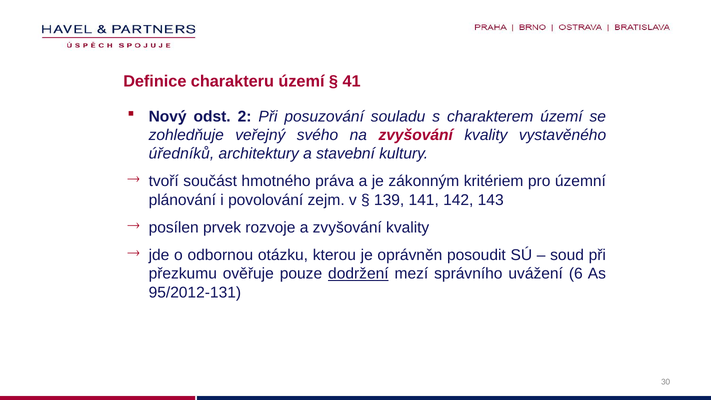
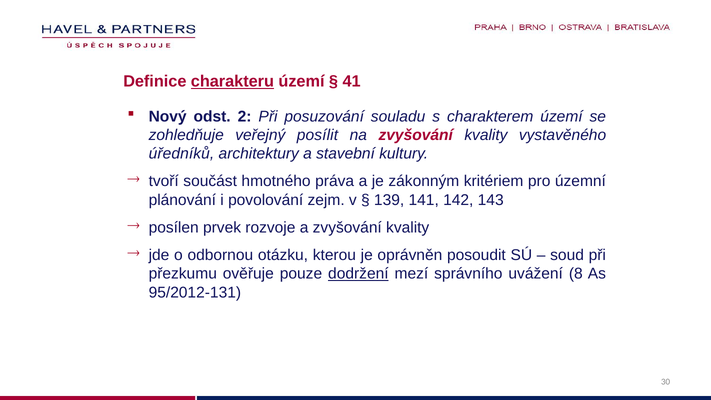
charakteru underline: none -> present
svého: svého -> posílit
6: 6 -> 8
